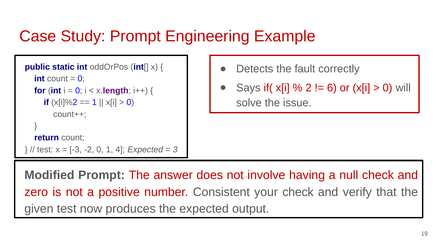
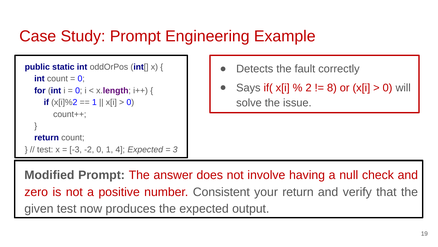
6: 6 -> 8
your check: check -> return
